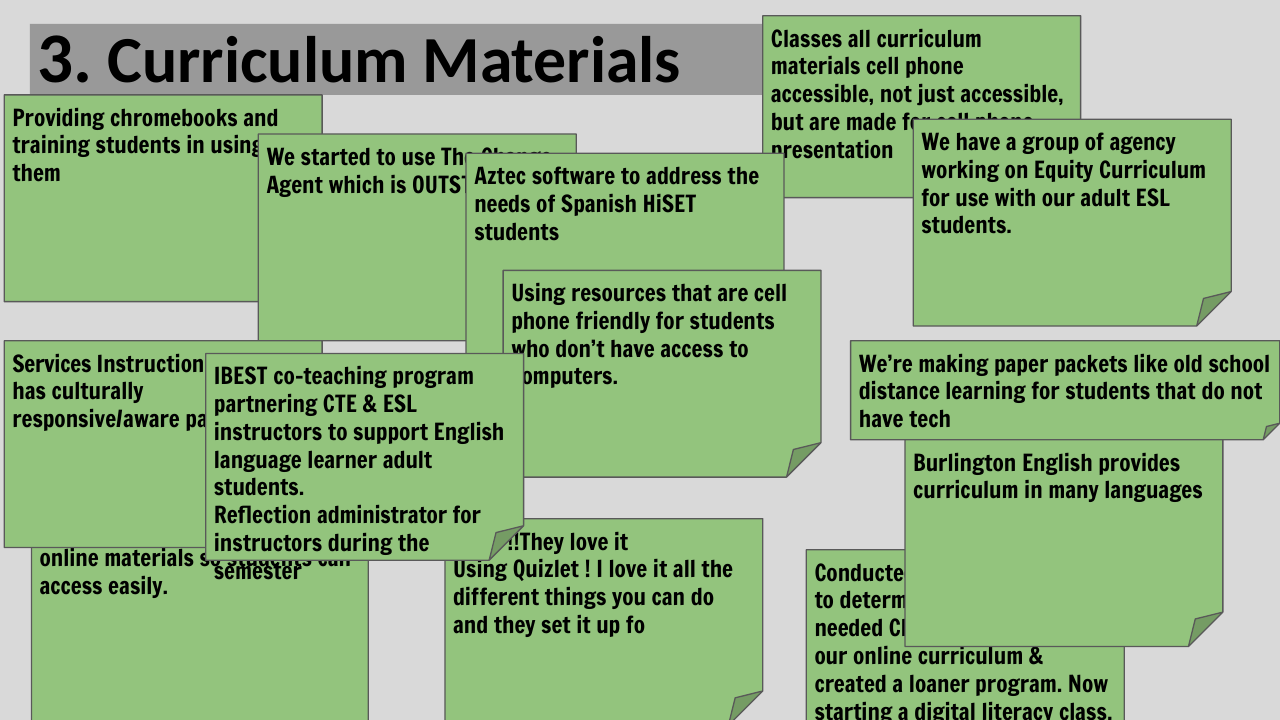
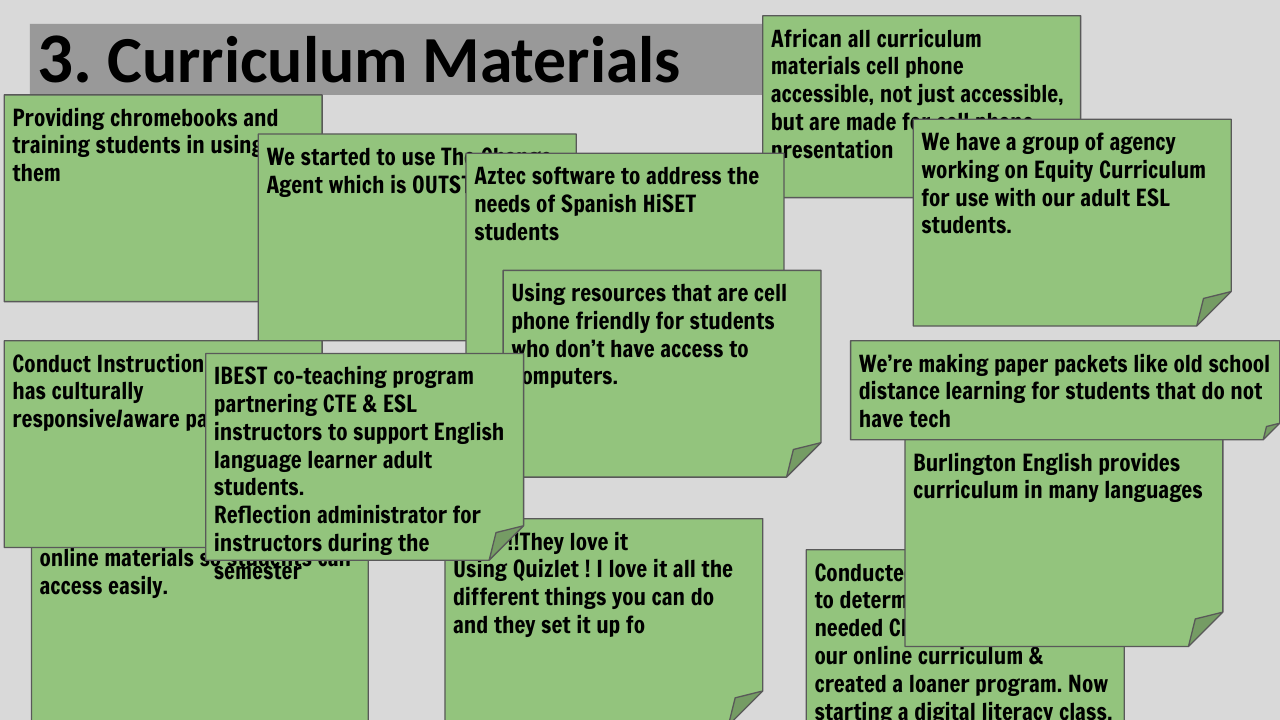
Classes: Classes -> African
Services: Services -> Conduct
